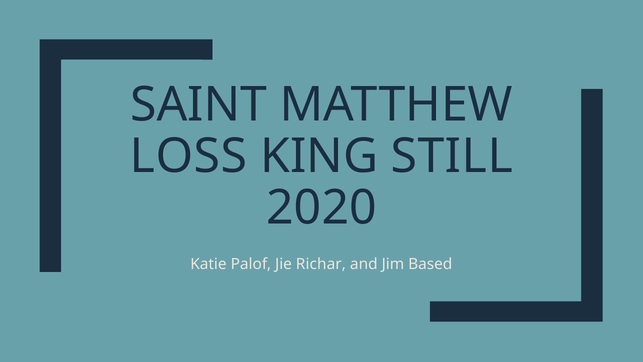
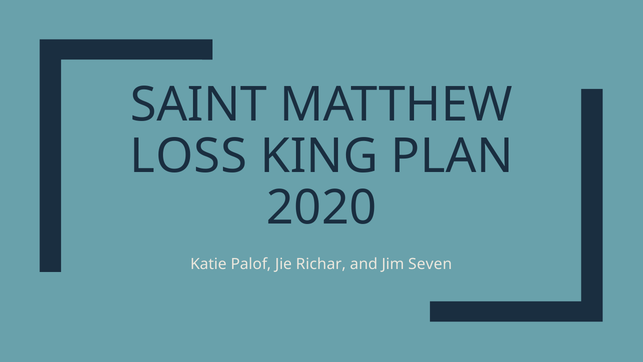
STILL: STILL -> PLAN
Based: Based -> Seven
